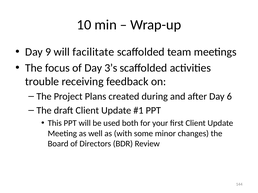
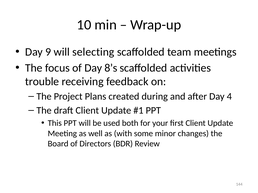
facilitate: facilitate -> selecting
3’s: 3’s -> 8’s
6: 6 -> 4
